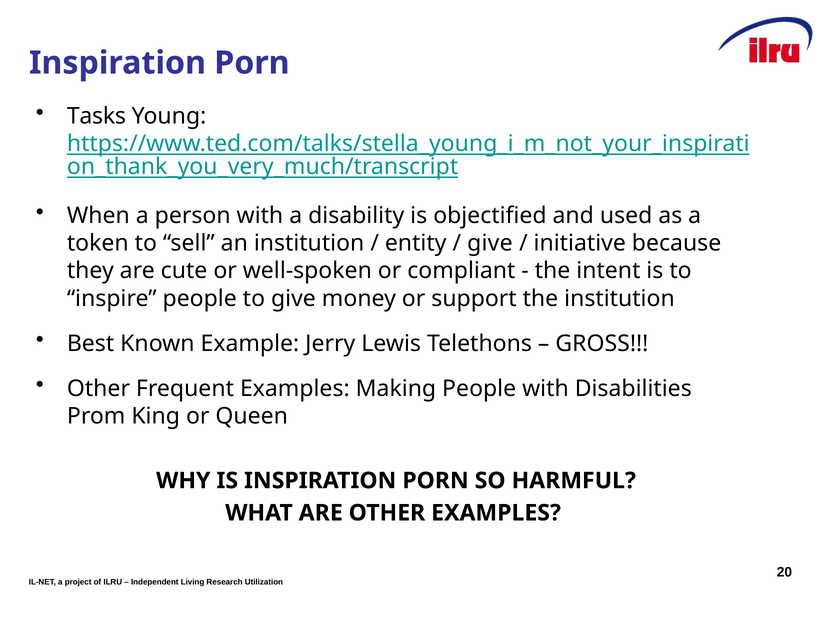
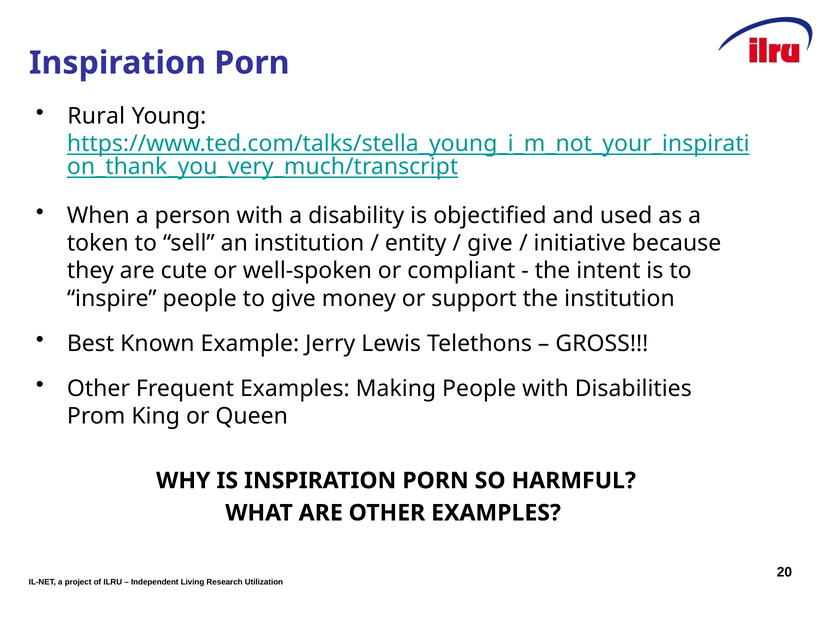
Tasks: Tasks -> Rural
